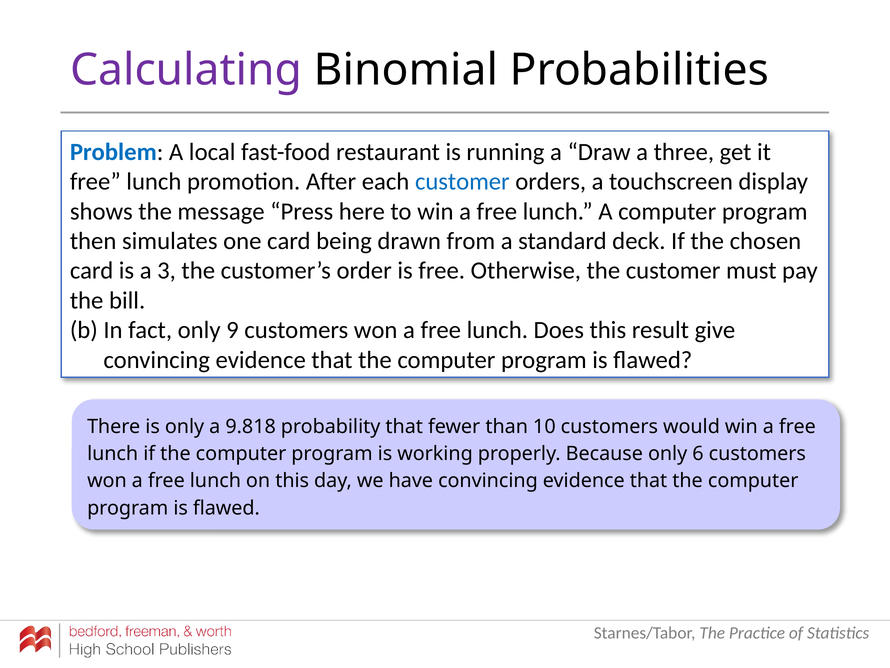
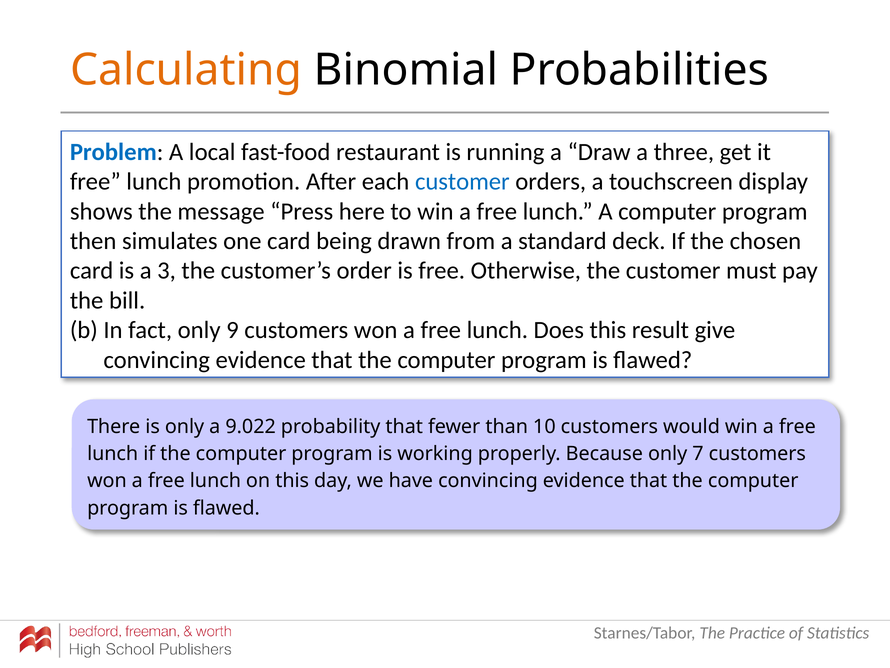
Calculating colour: purple -> orange
9.818: 9.818 -> 9.022
6: 6 -> 7
